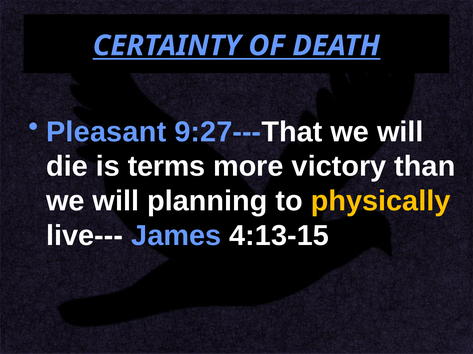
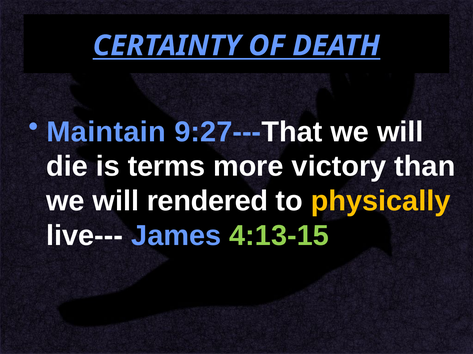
Pleasant: Pleasant -> Maintain
planning: planning -> rendered
4:13-15 colour: white -> light green
